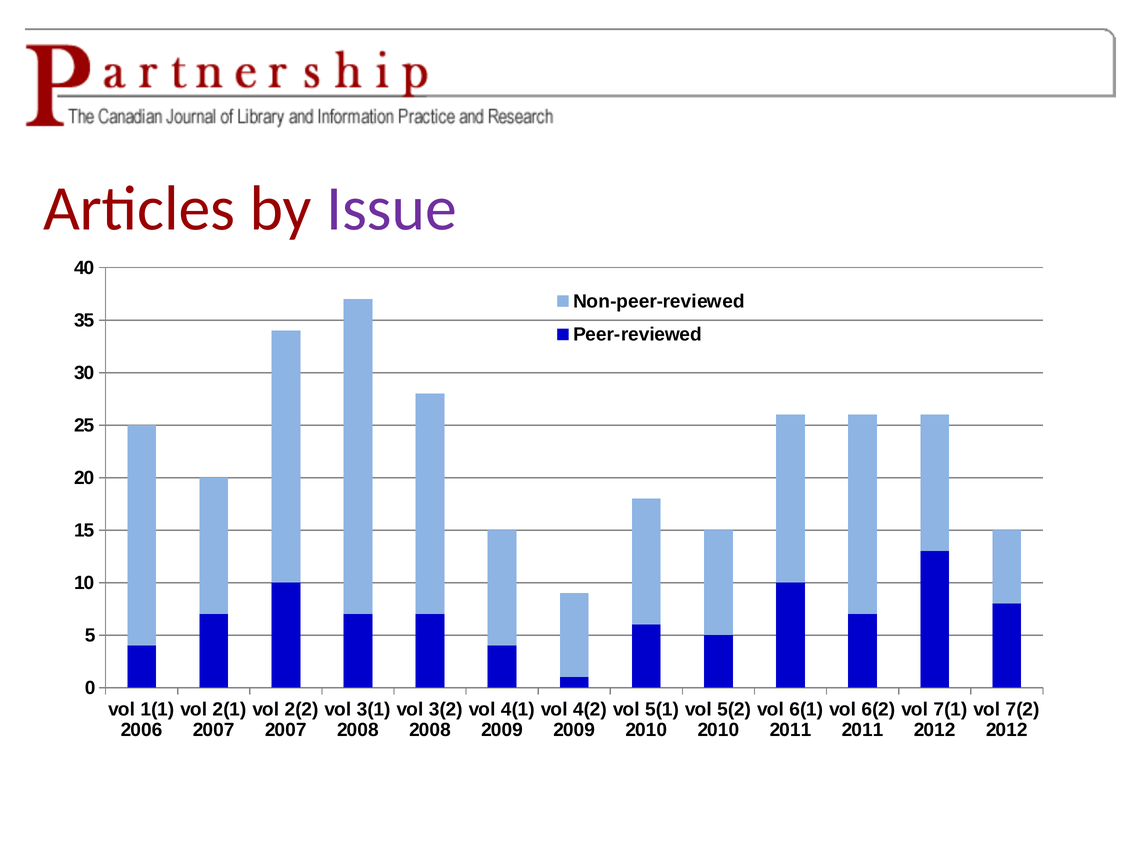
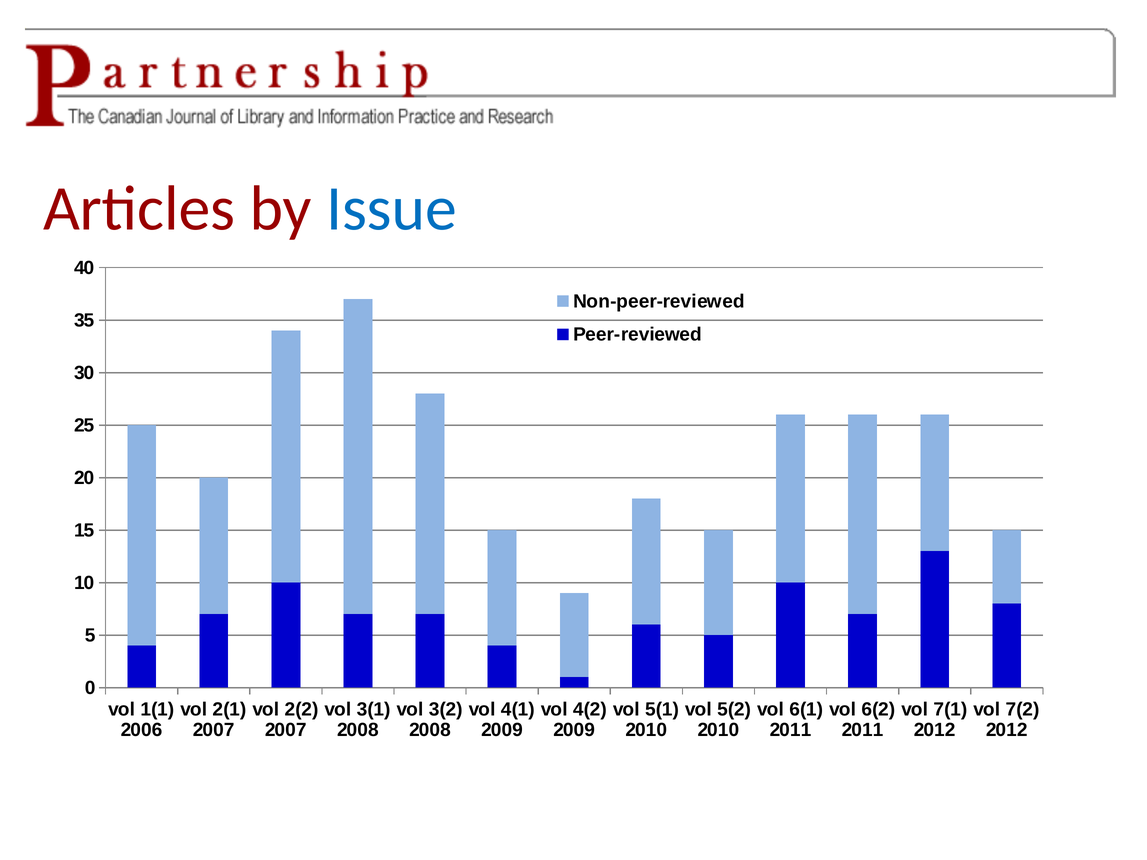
Issue colour: purple -> blue
